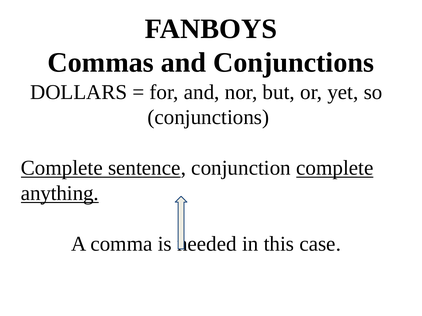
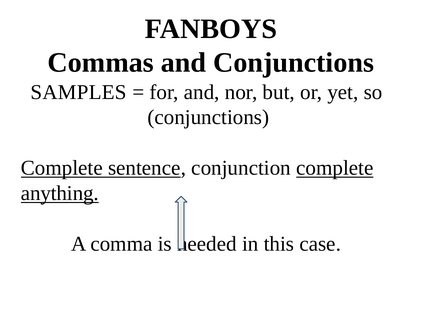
DOLLARS: DOLLARS -> SAMPLES
